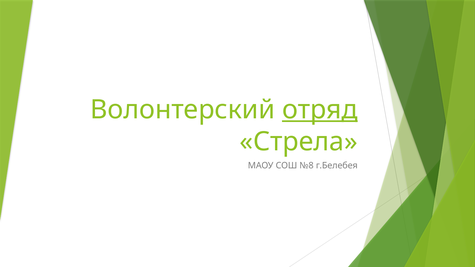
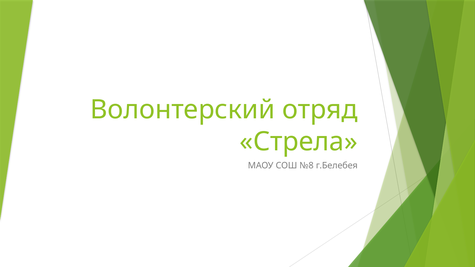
отряд underline: present -> none
